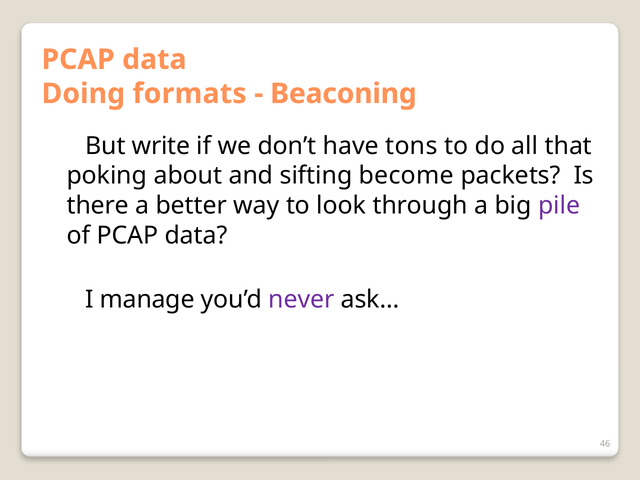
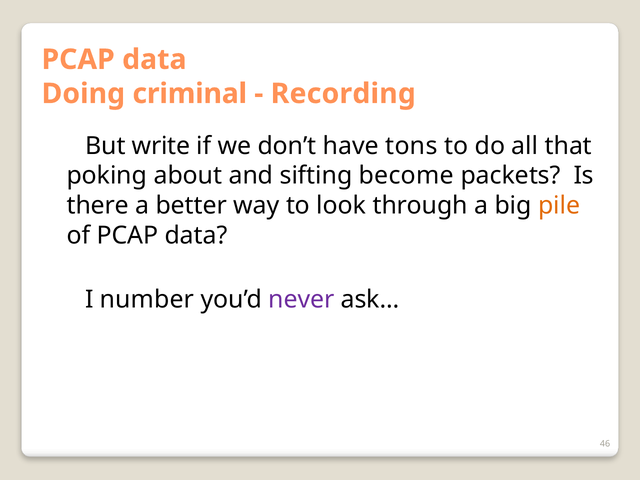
formats: formats -> criminal
Beaconing: Beaconing -> Recording
pile colour: purple -> orange
manage: manage -> number
